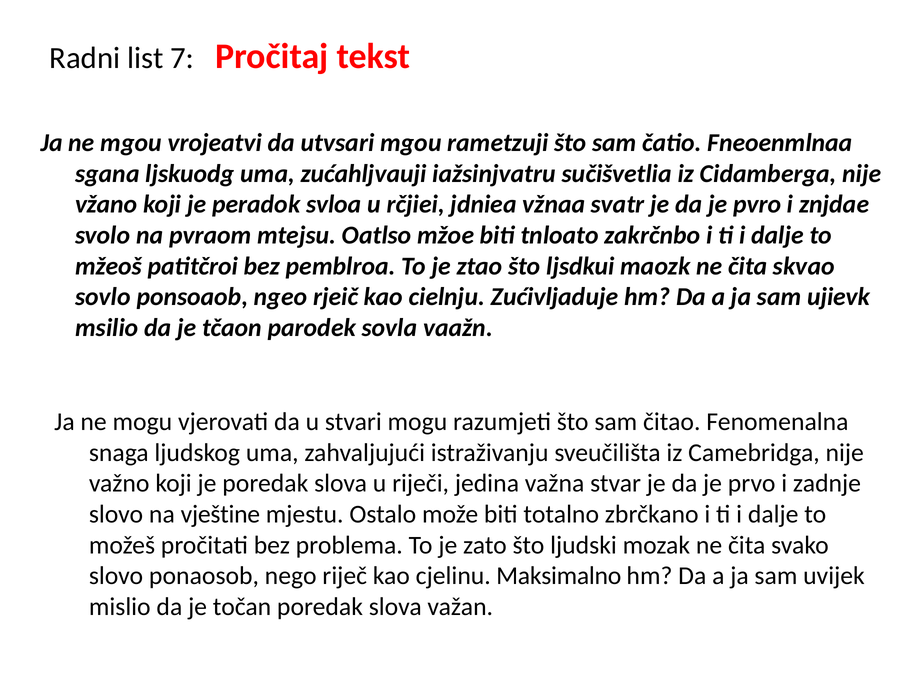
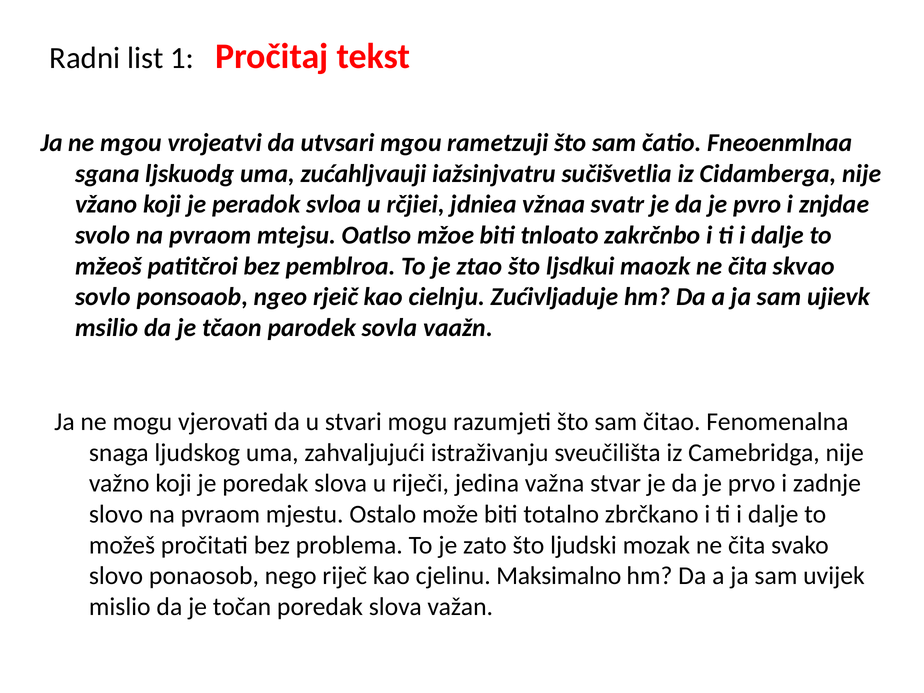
7: 7 -> 1
slovo na vještine: vještine -> pvraom
